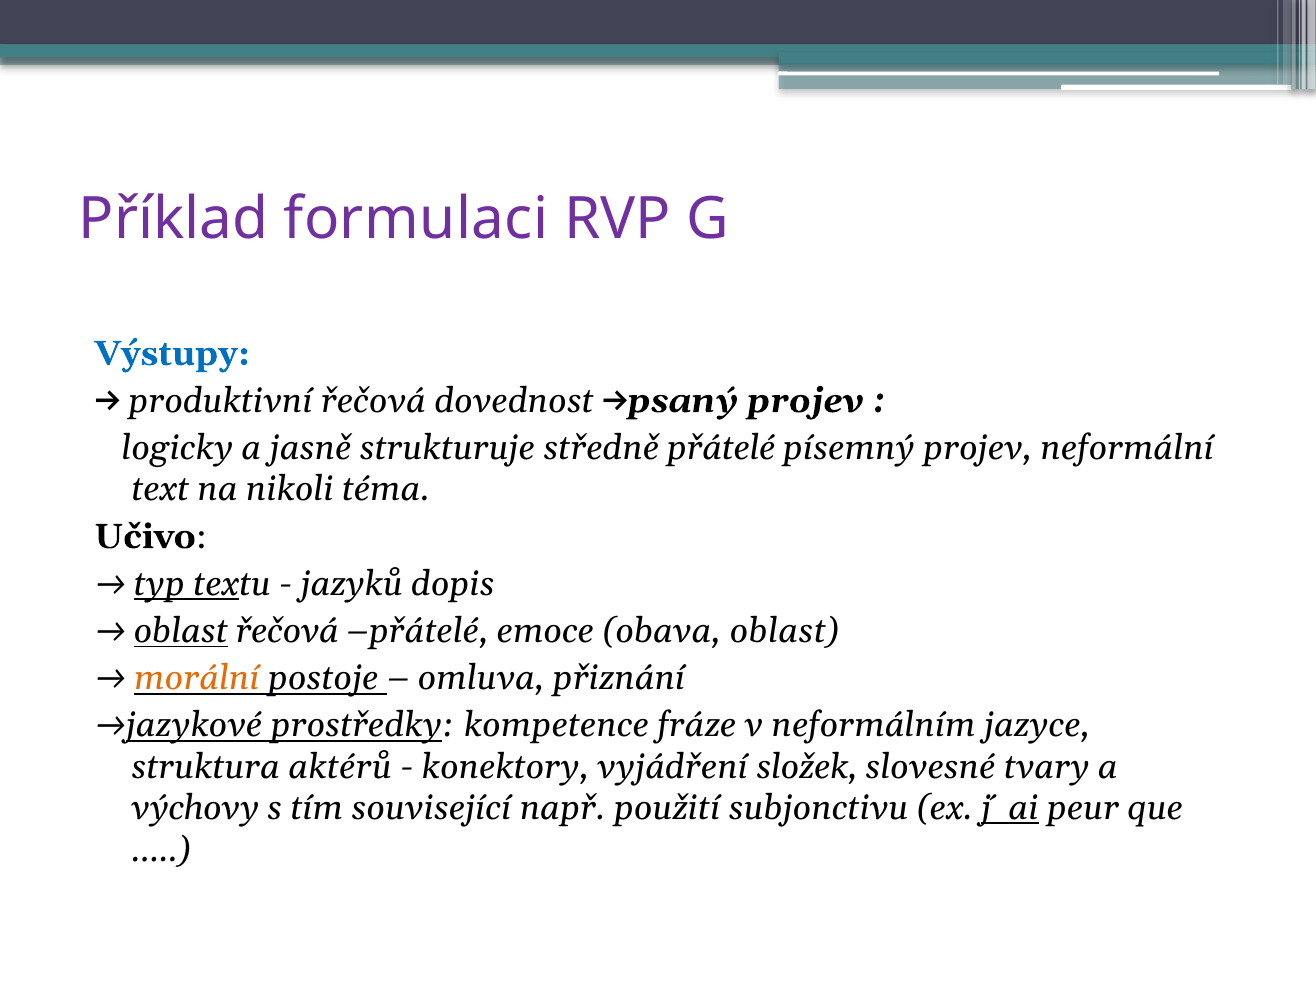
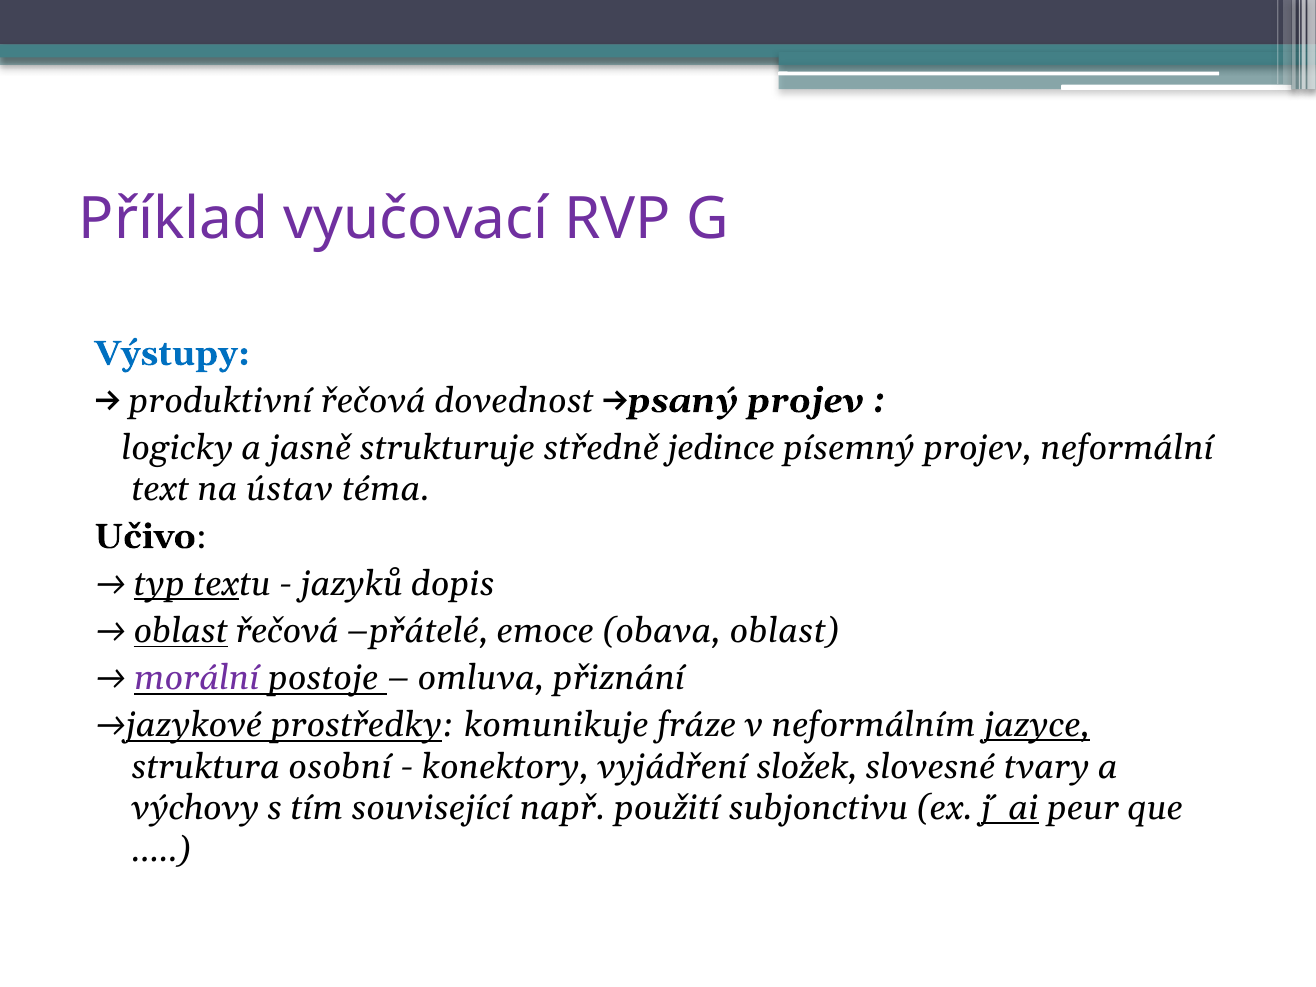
formulaci: formulaci -> vyučovací
středně přátelé: přátelé -> jedince
nikoli: nikoli -> ústav
morální colour: orange -> purple
kompetence: kompetence -> komunikuje
jazyce underline: none -> present
aktérů: aktérů -> osobní
